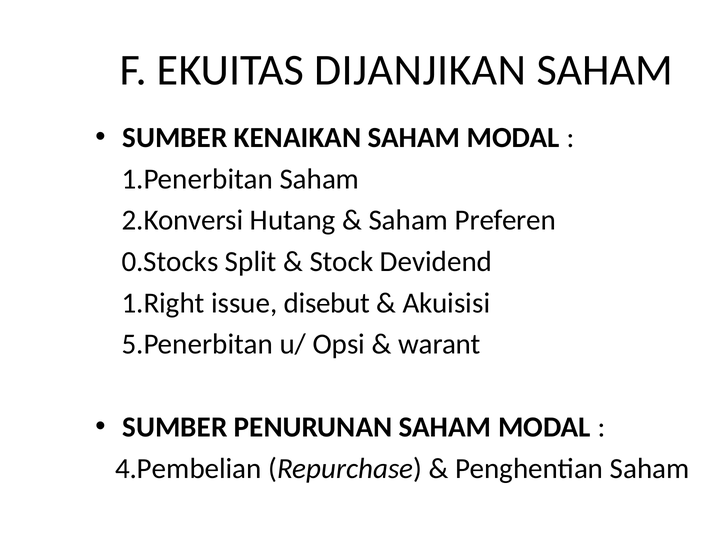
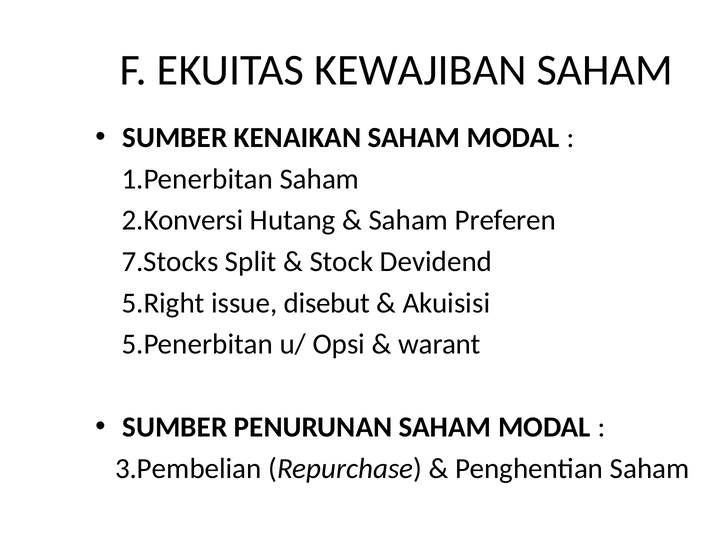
DIJANJIKAN: DIJANJIKAN -> KEWAJIBAN
0.Stocks: 0.Stocks -> 7.Stocks
1.Right: 1.Right -> 5.Right
4.Pembelian: 4.Pembelian -> 3.Pembelian
